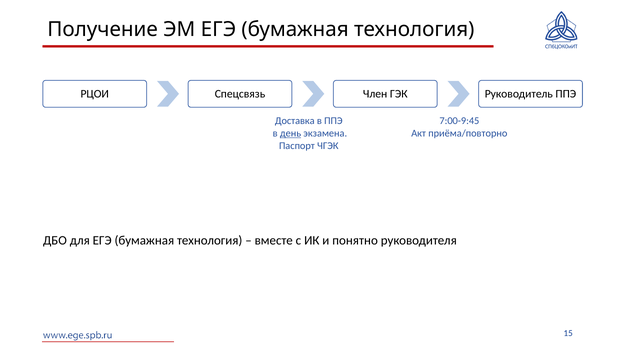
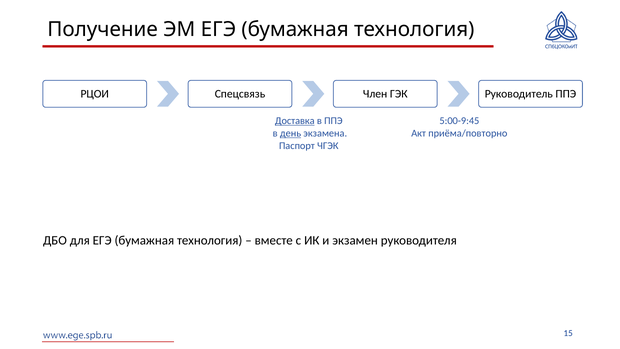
7:00-9:45: 7:00-9:45 -> 5:00-9:45
Доставка underline: none -> present
понятно: понятно -> экзамен
